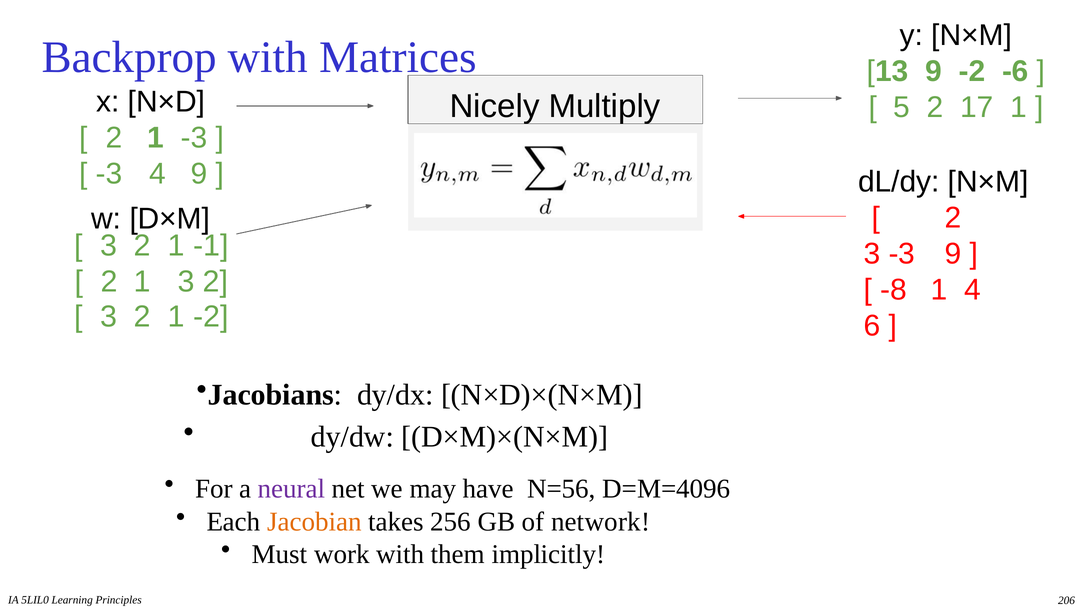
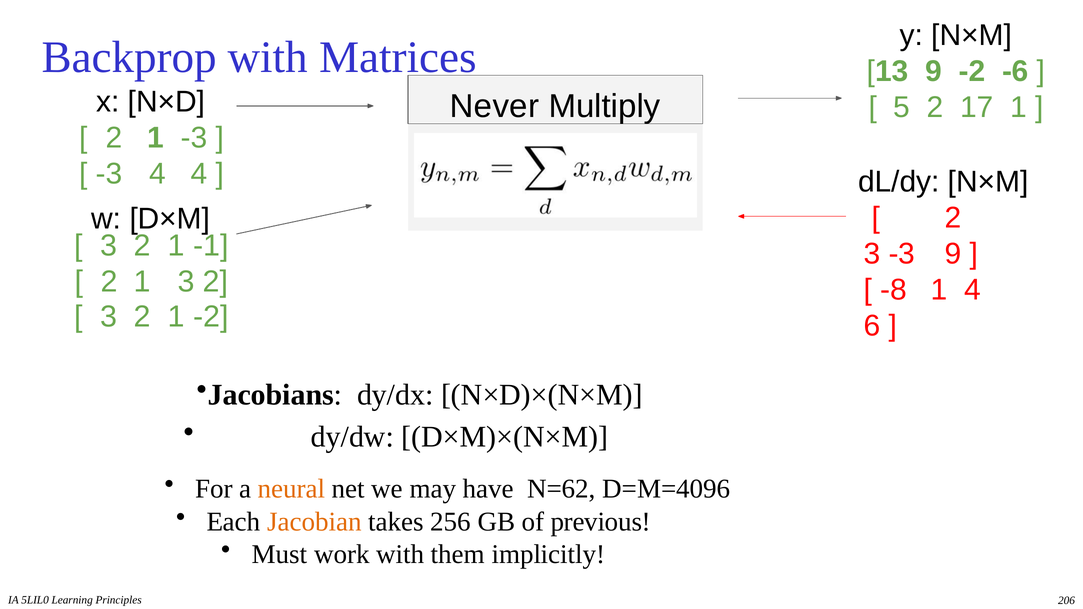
Nicely: Nicely -> Never
4 9: 9 -> 4
neural colour: purple -> orange
N=56: N=56 -> N=62
network: network -> previous
